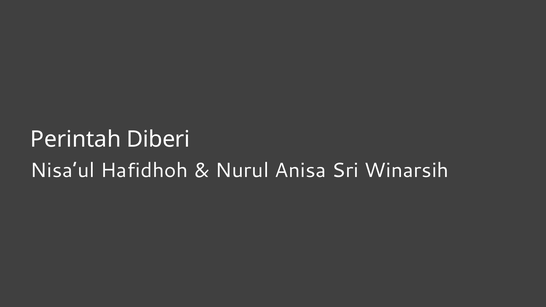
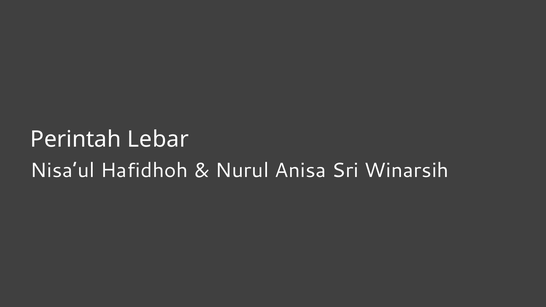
Diberi: Diberi -> Lebar
